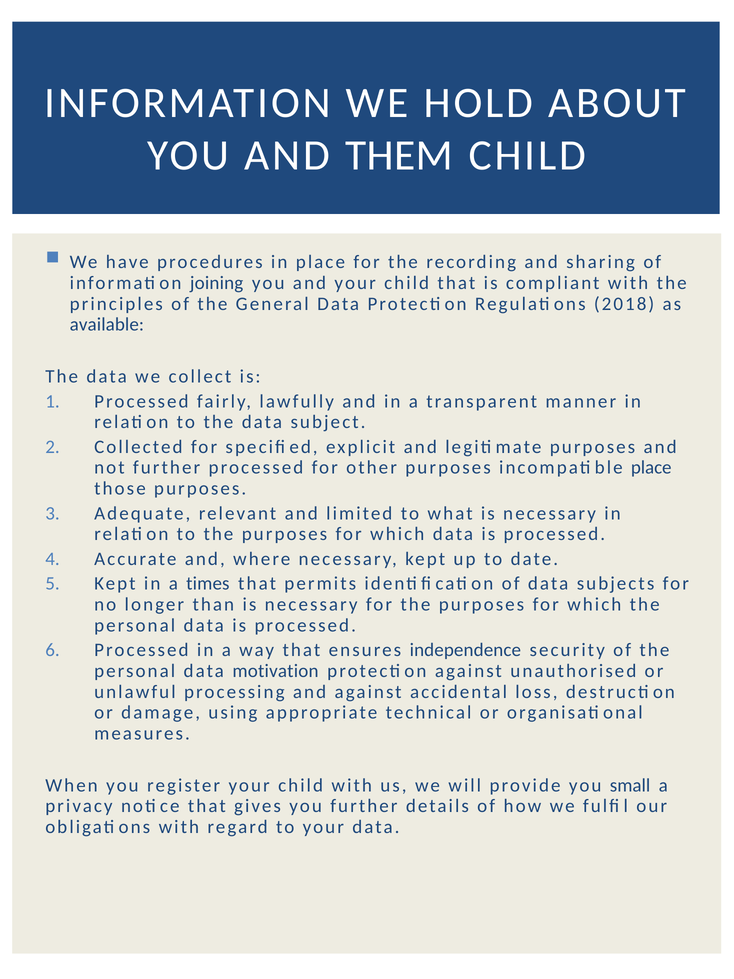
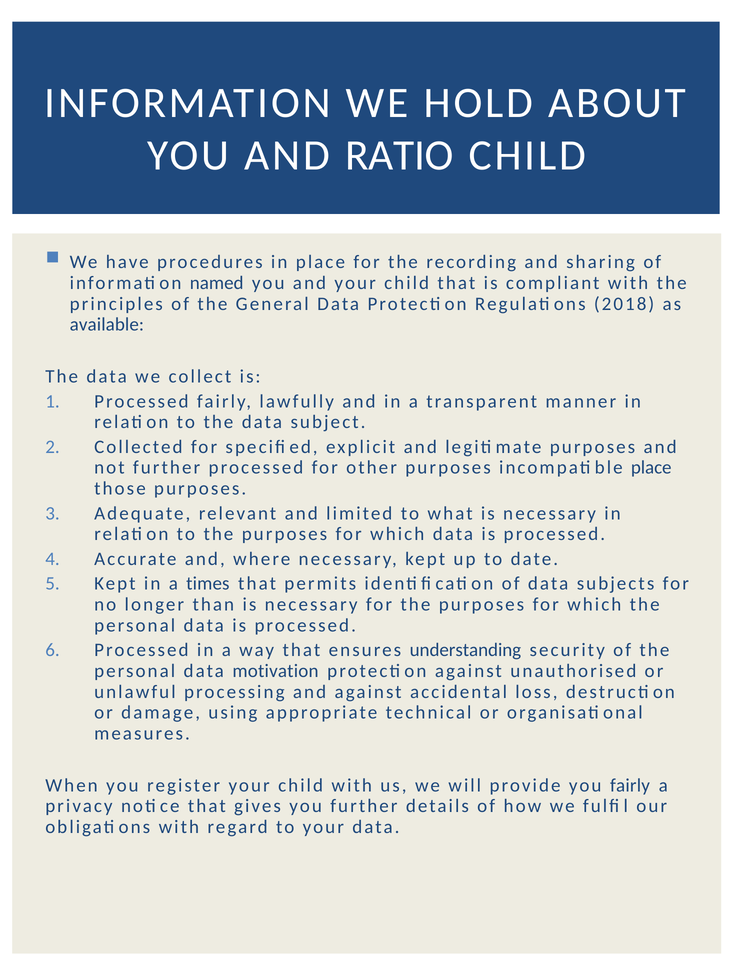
THEM: THEM -> RATIO
joining: joining -> named
independence: independence -> understanding
you small: small -> fairly
